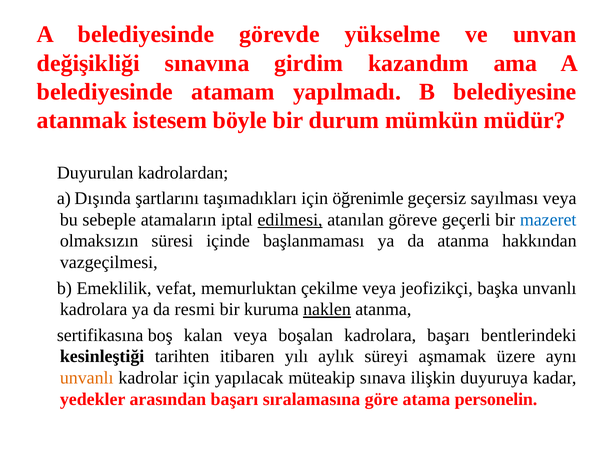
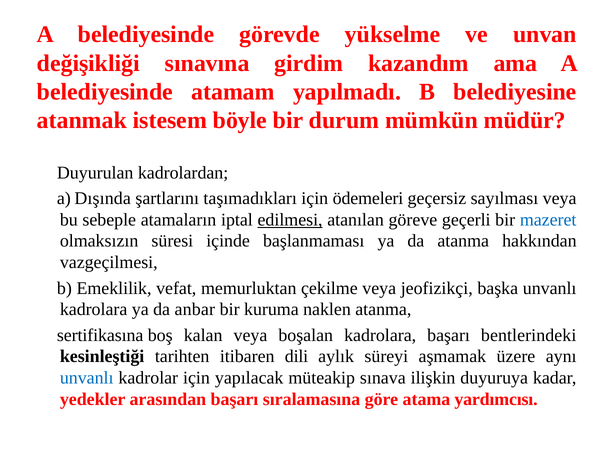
öğrenimle: öğrenimle -> ödemeleri
resmi: resmi -> anbar
naklen underline: present -> none
yılı: yılı -> dili
unvanlı at (87, 378) colour: orange -> blue
personelin: personelin -> yardımcısı
